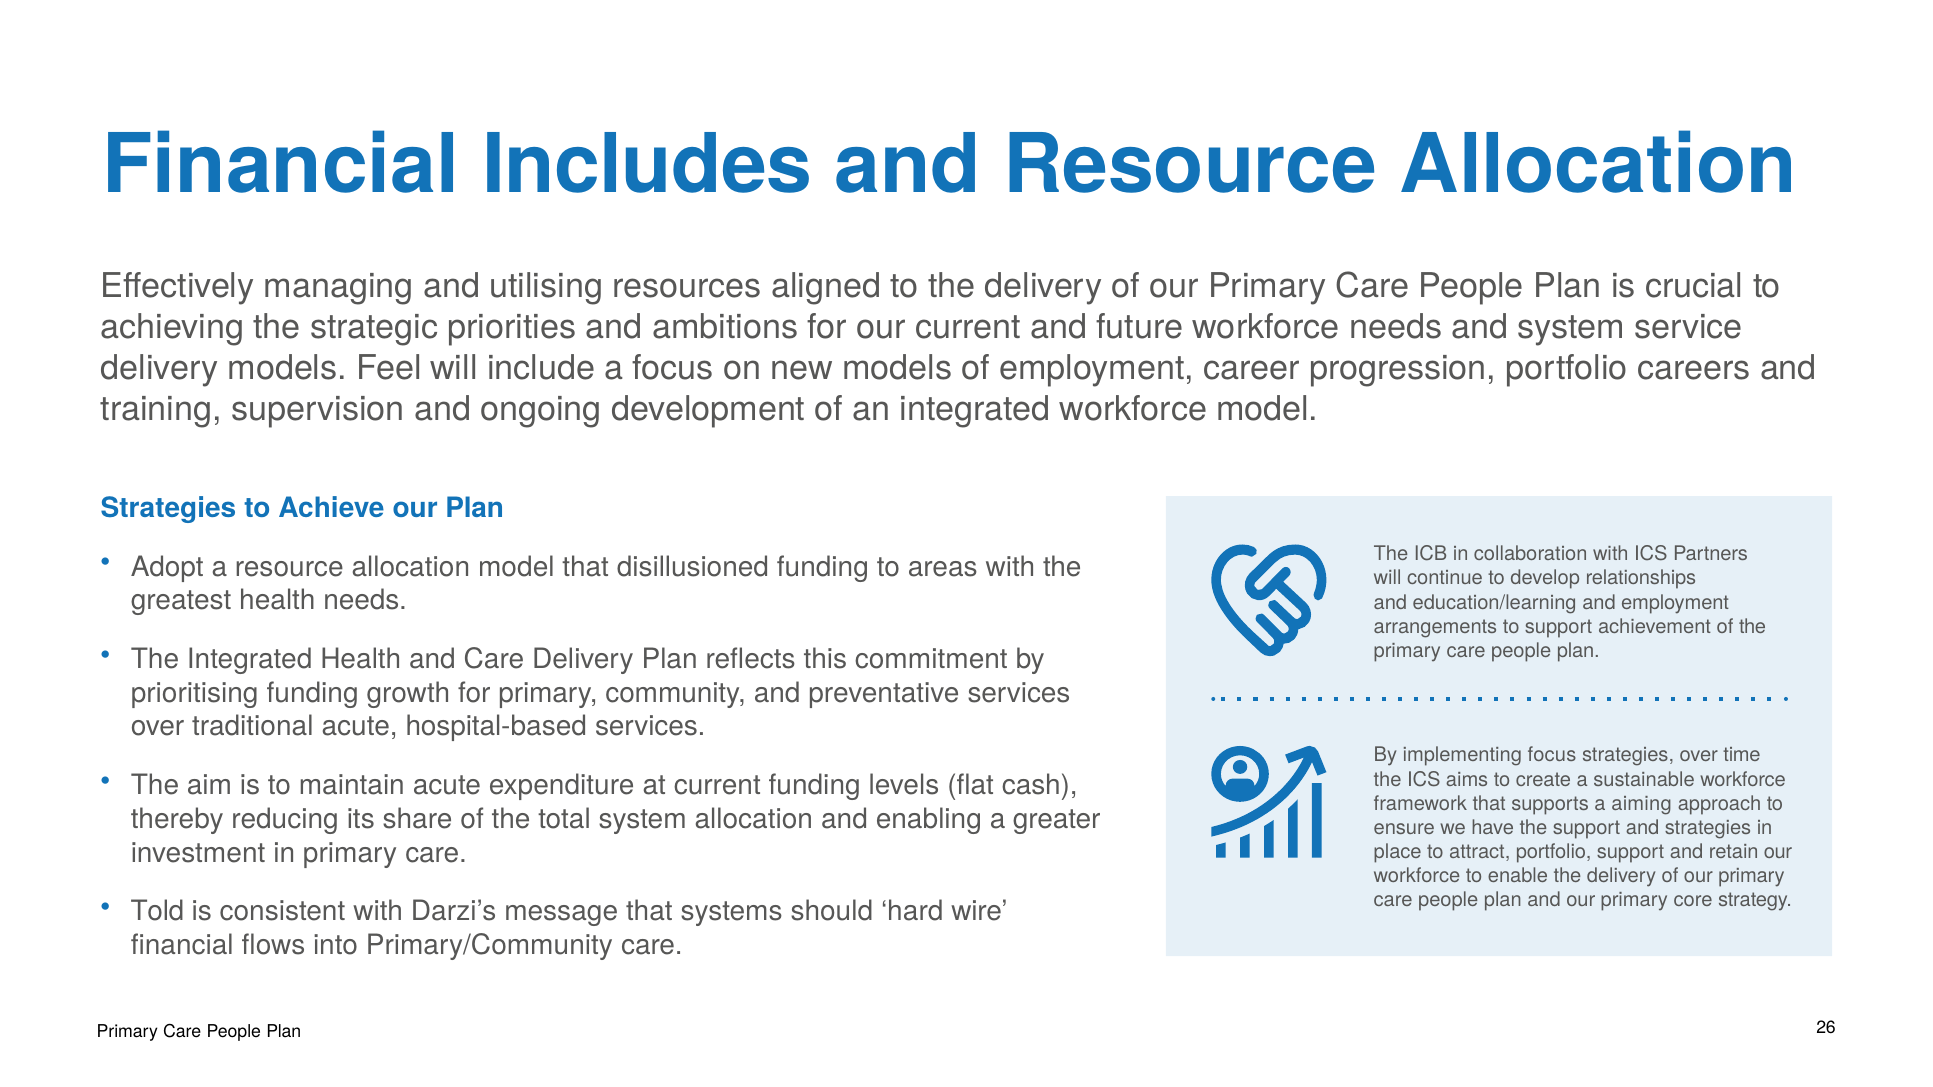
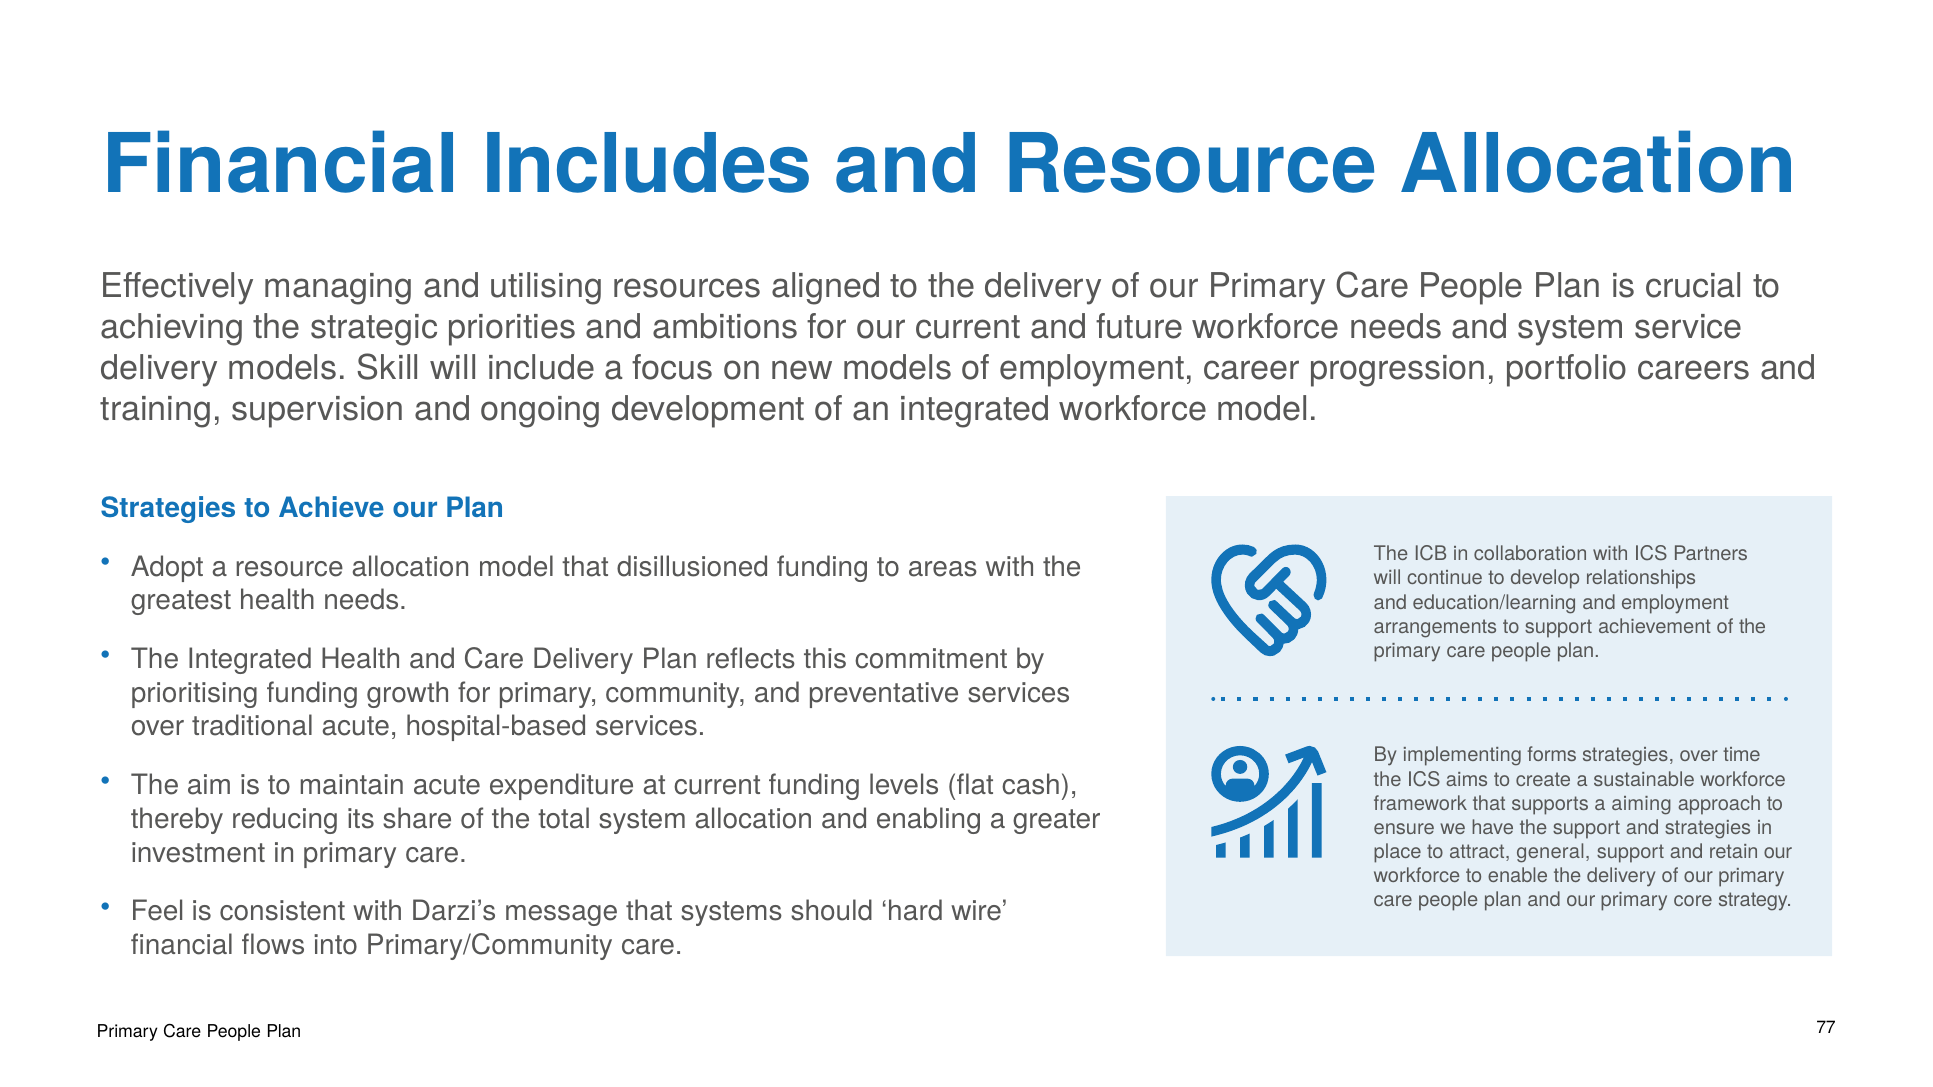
Feel: Feel -> Skill
implementing focus: focus -> forms
attract portfolio: portfolio -> general
Told: Told -> Feel
26: 26 -> 77
